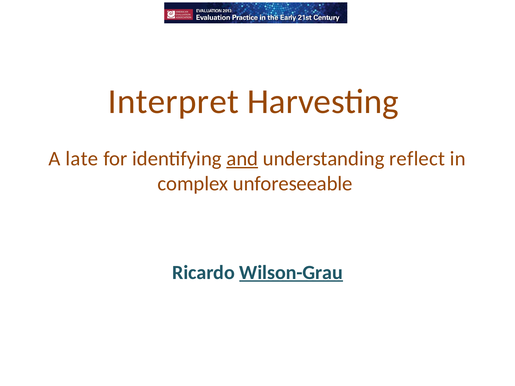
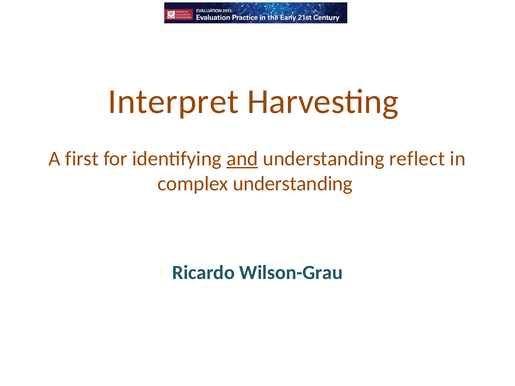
late: late -> first
complex unforeseeable: unforeseeable -> understanding
Wilson-Grau underline: present -> none
